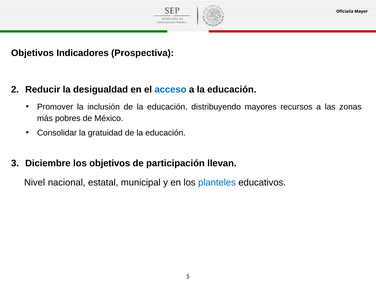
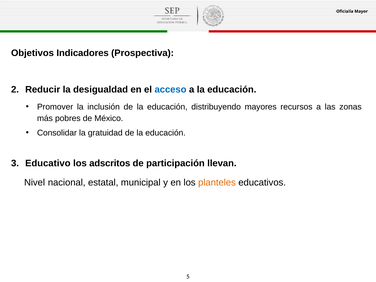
Diciembre: Diciembre -> Educativo
los objetivos: objetivos -> adscritos
planteles colour: blue -> orange
